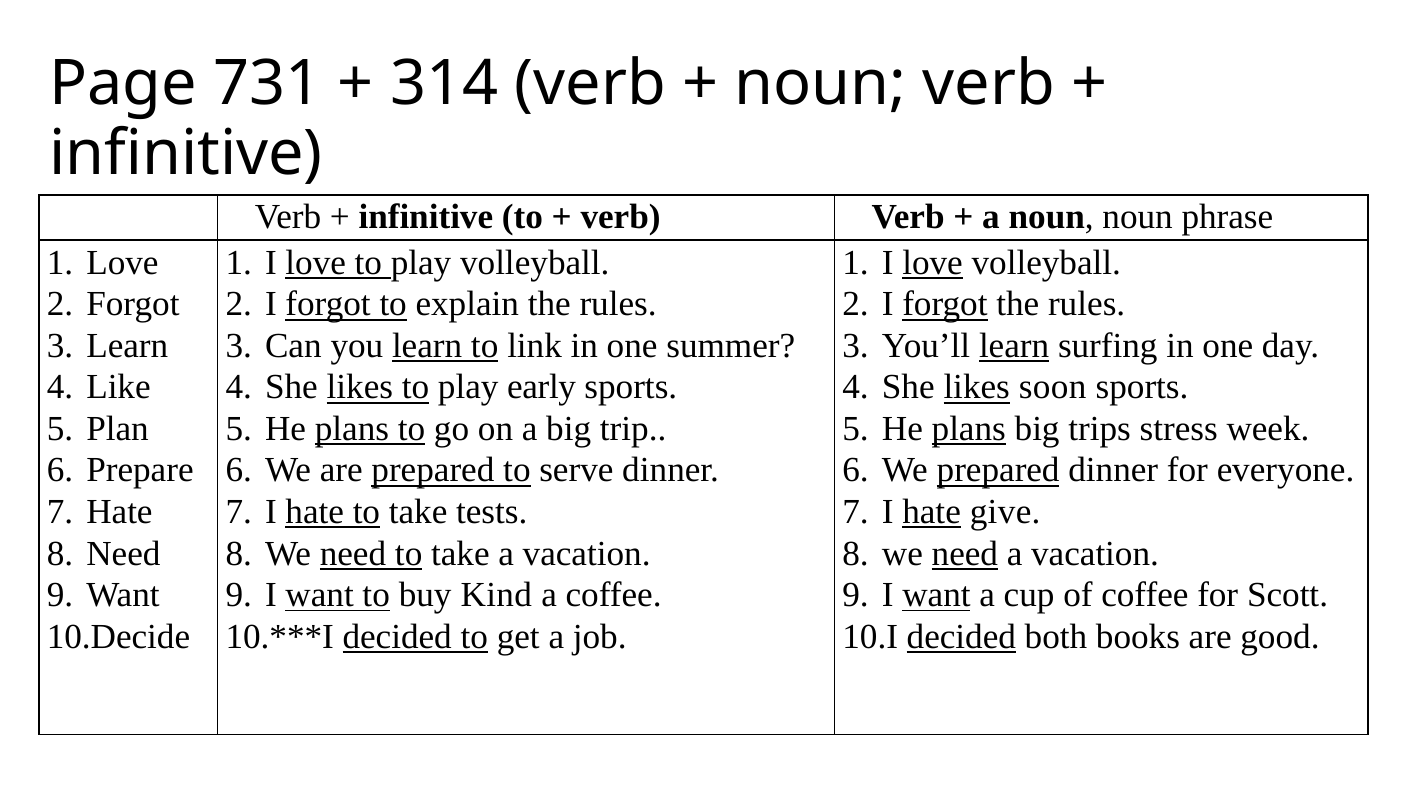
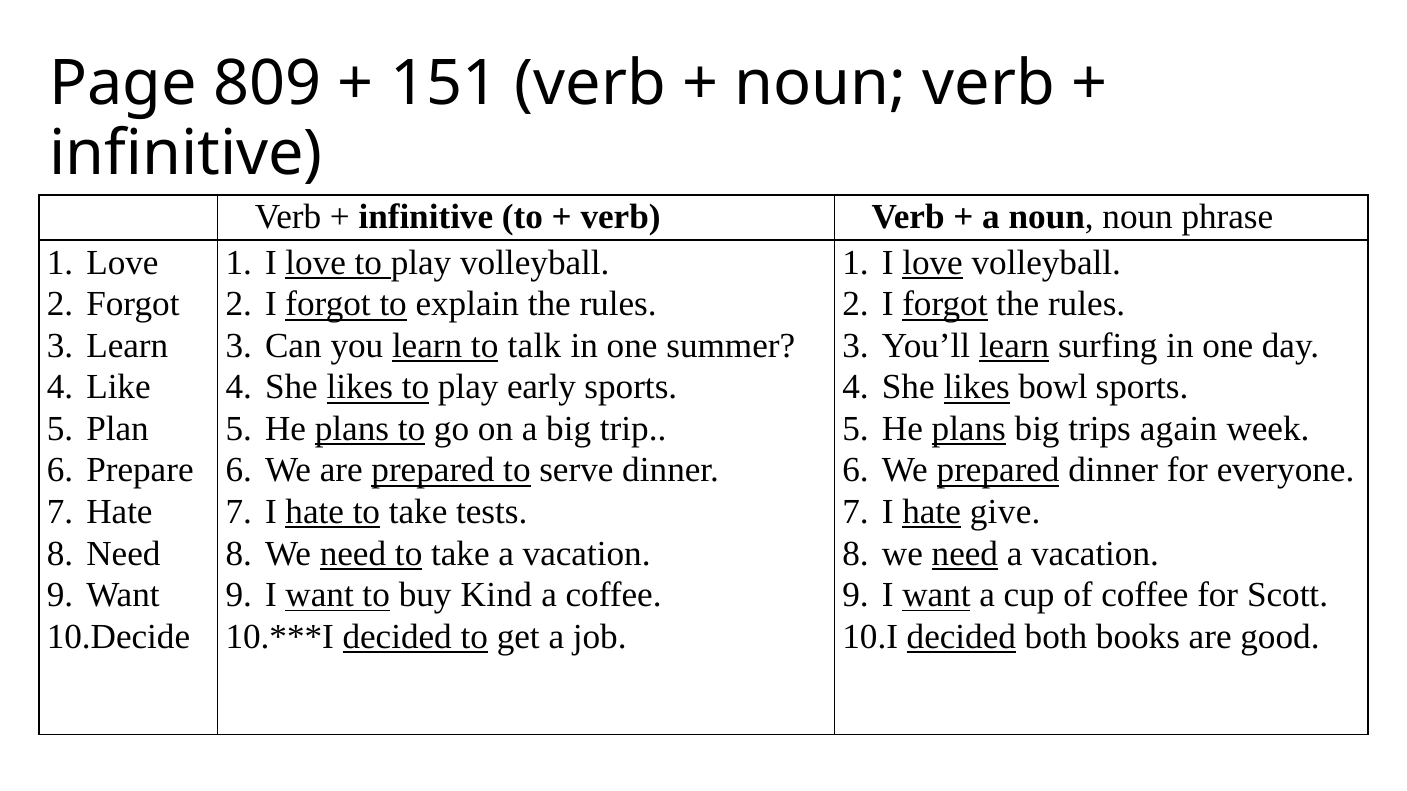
731: 731 -> 809
314: 314 -> 151
link: link -> talk
soon: soon -> bowl
stress: stress -> again
